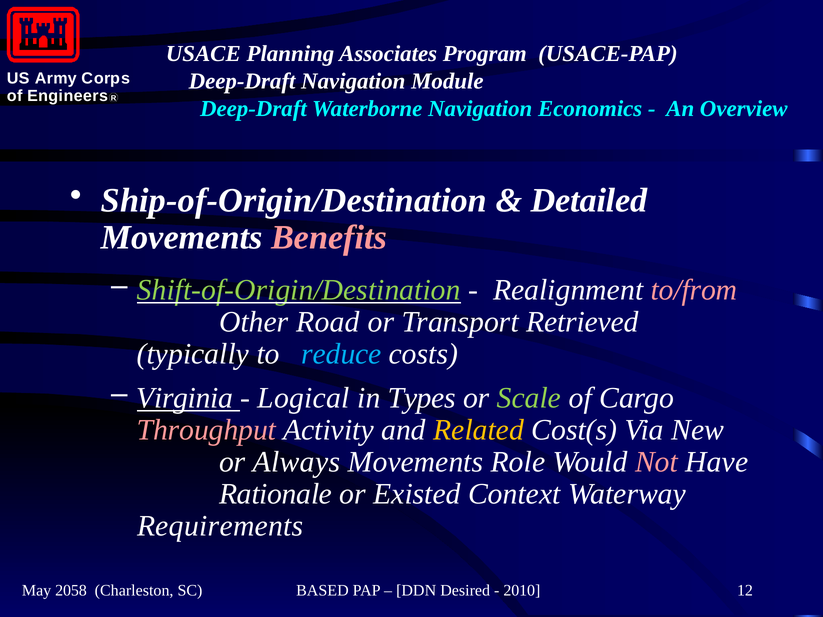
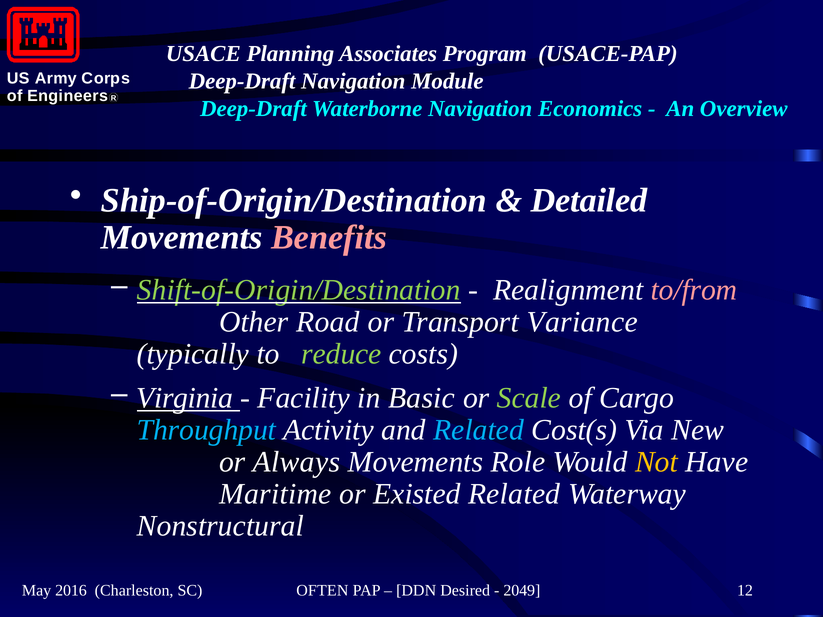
Retrieved: Retrieved -> Variance
reduce colour: light blue -> light green
Logical: Logical -> Facility
Types: Types -> Basic
Throughput colour: pink -> light blue
Related at (479, 430) colour: yellow -> light blue
Not colour: pink -> yellow
Rationale: Rationale -> Maritime
Existed Context: Context -> Related
Requirements: Requirements -> Nonstructural
2058: 2058 -> 2016
BASED: BASED -> OFTEN
2010: 2010 -> 2049
